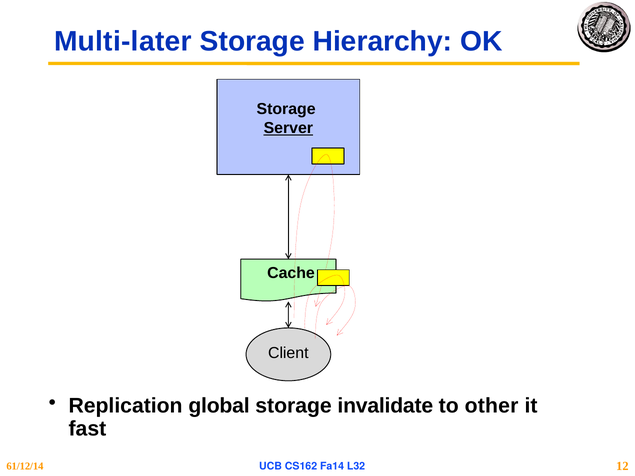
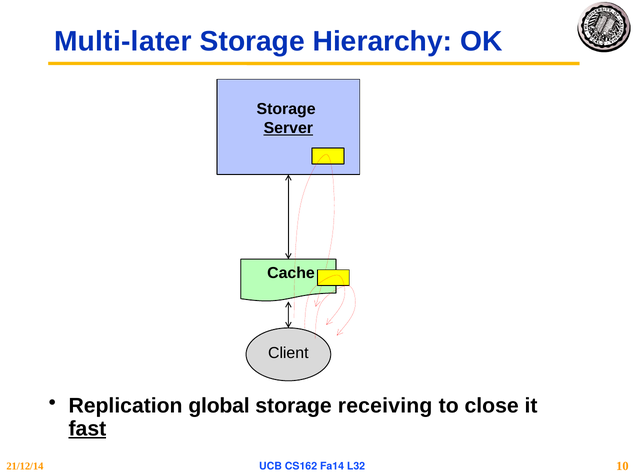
invalidate: invalidate -> receiving
other: other -> close
fast underline: none -> present
61/12/14: 61/12/14 -> 21/12/14
12: 12 -> 10
